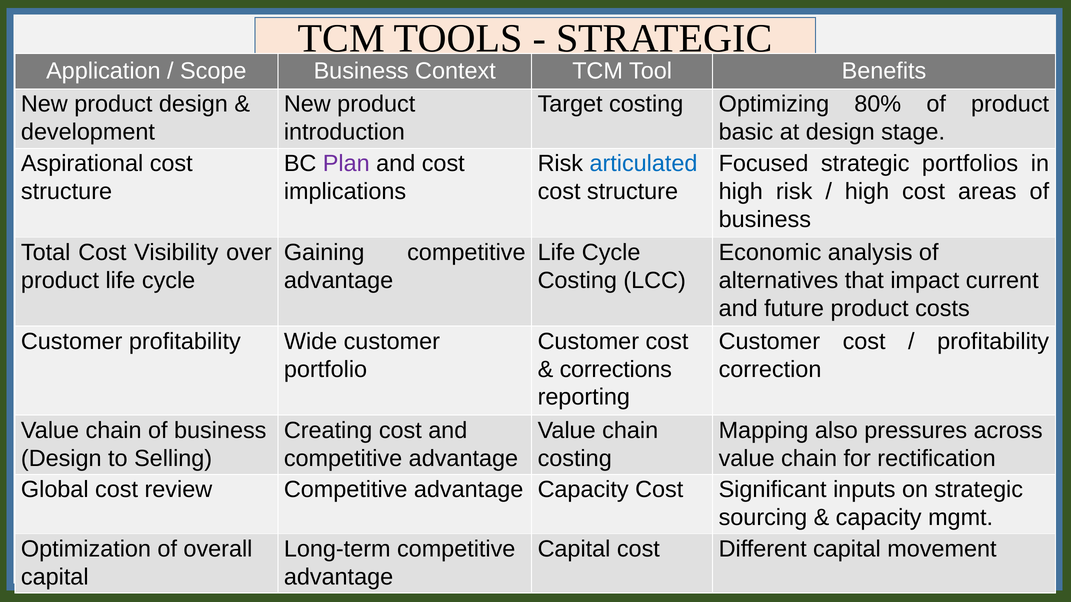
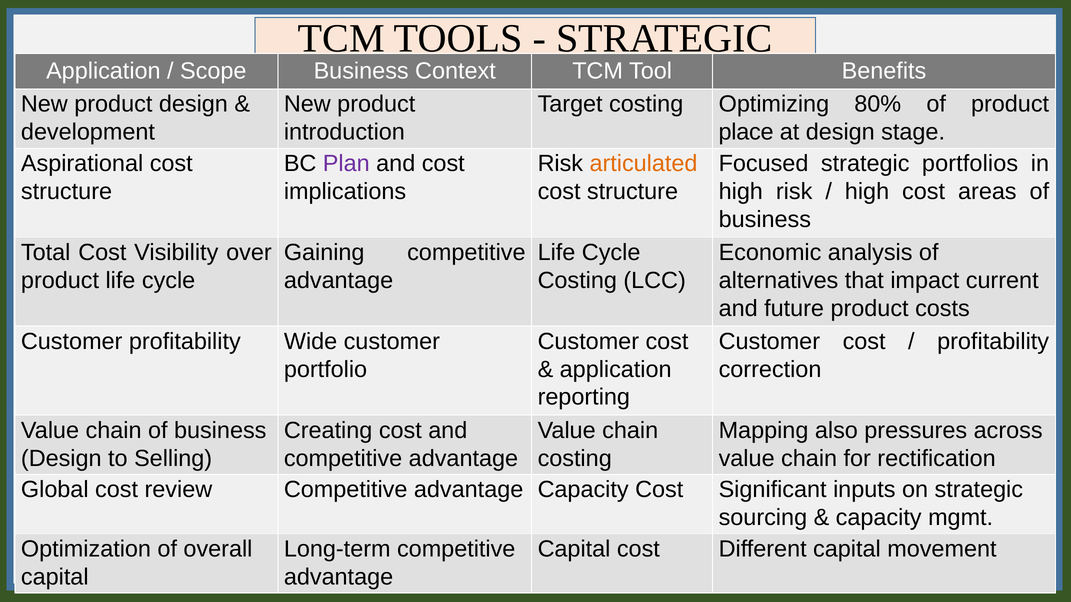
basic: basic -> place
articulated colour: blue -> orange
corrections at (616, 370): corrections -> application
